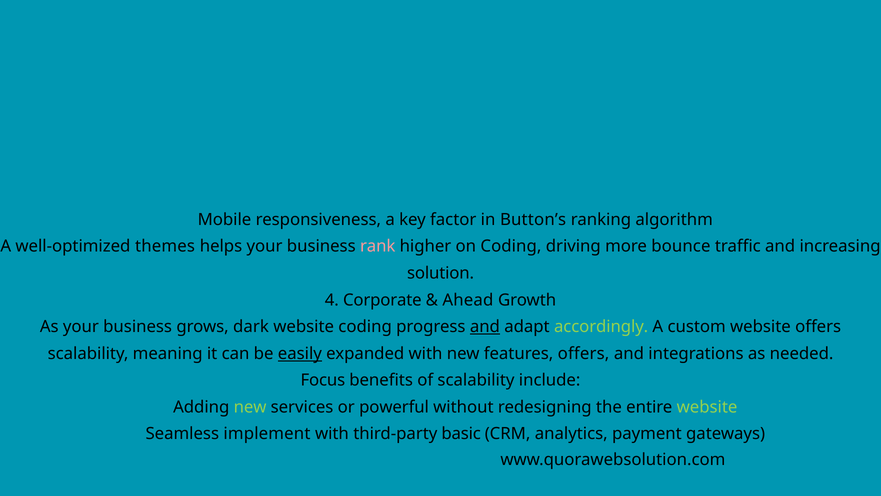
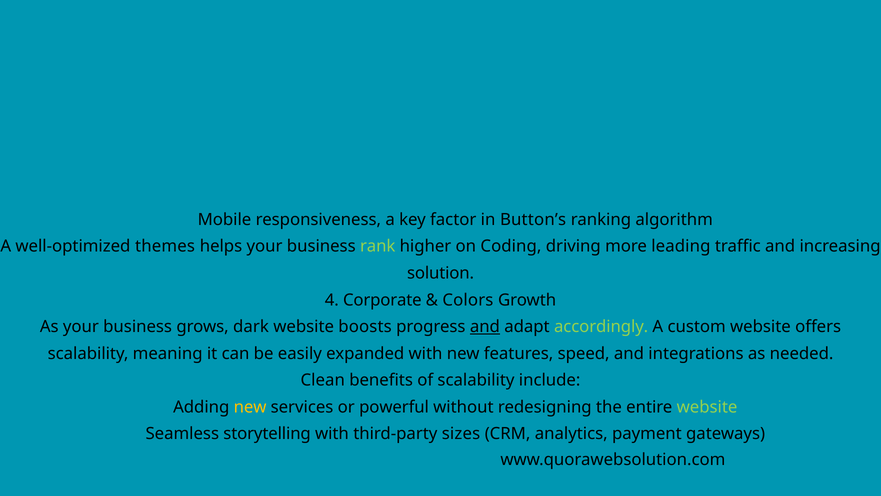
rank colour: pink -> light green
bounce: bounce -> leading
Ahead: Ahead -> Colors
website coding: coding -> boosts
easily underline: present -> none
features offers: offers -> speed
Focus: Focus -> Clean
new at (250, 407) colour: light green -> yellow
implement: implement -> storytelling
basic: basic -> sizes
